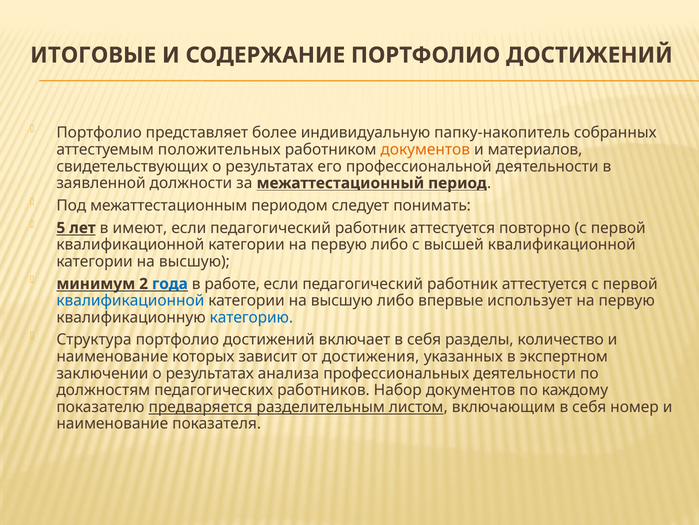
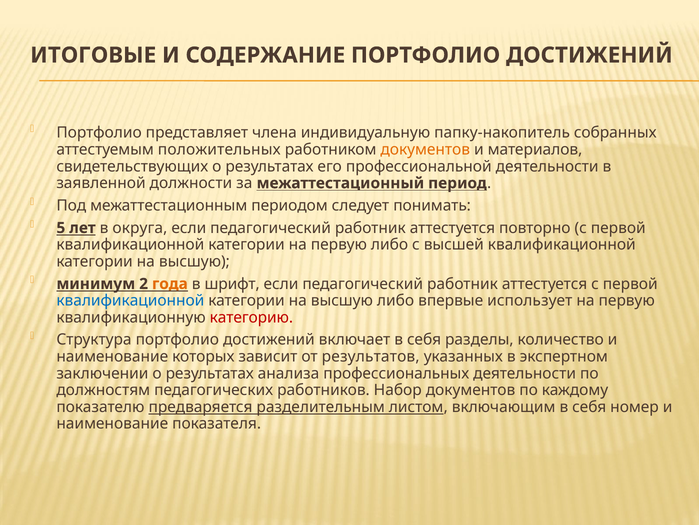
более: более -> члена
имеют: имеют -> округа
года colour: blue -> orange
работе: работе -> шрифт
категорию colour: blue -> red
достижения: достижения -> результатов
